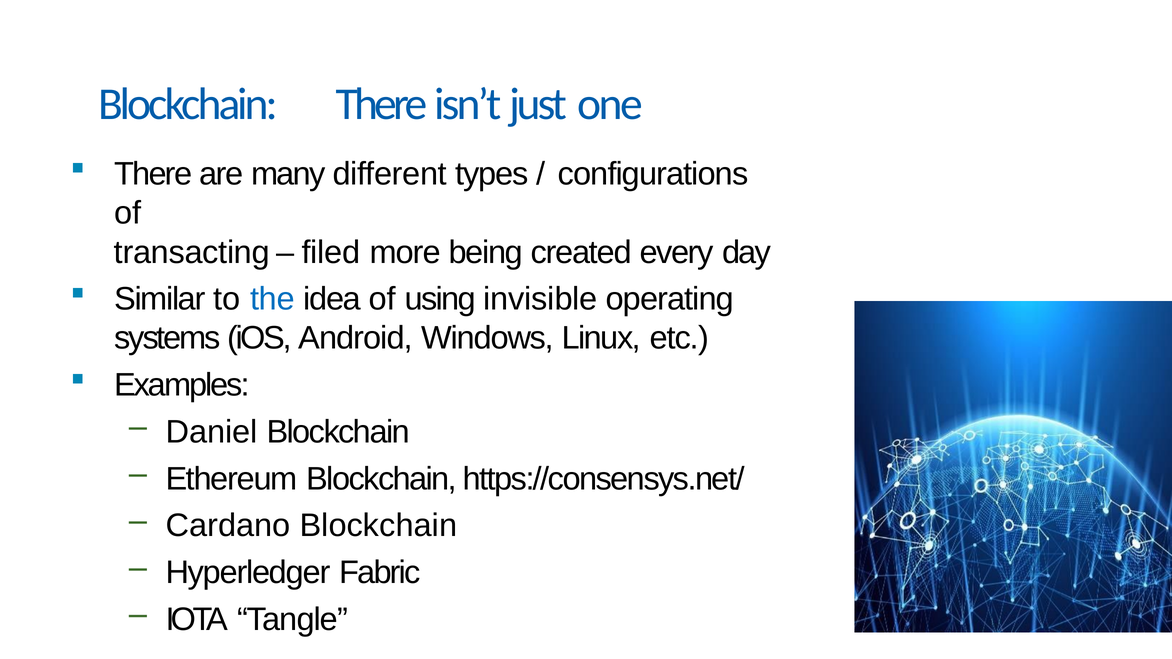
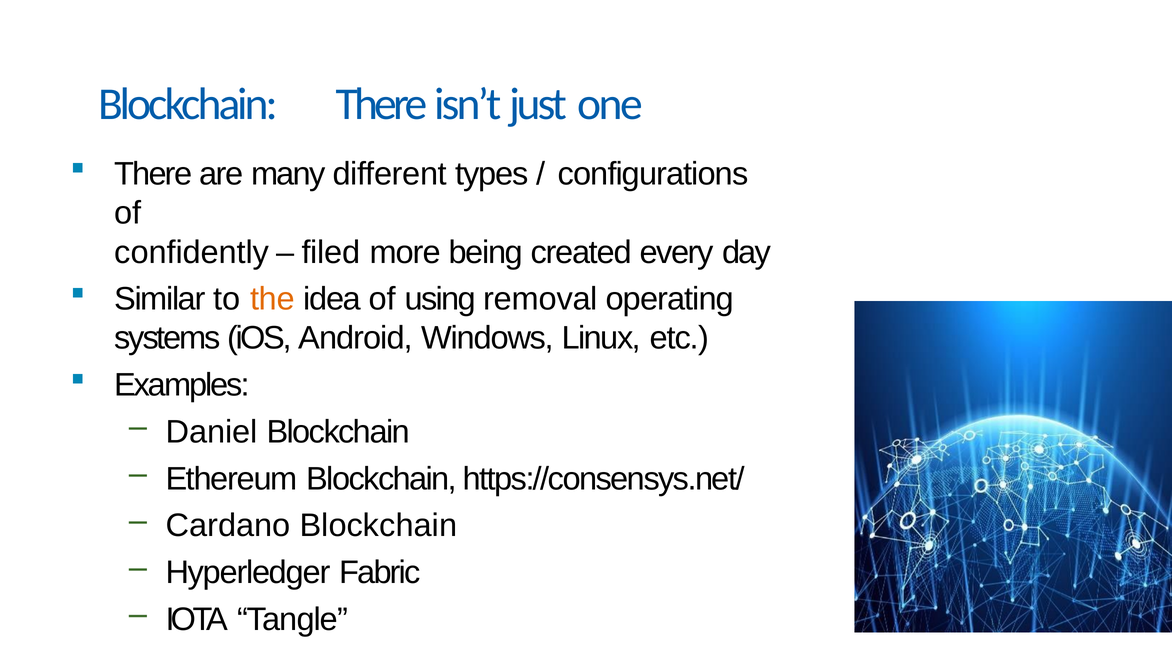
transacting: transacting -> confidently
the colour: blue -> orange
invisible: invisible -> removal
